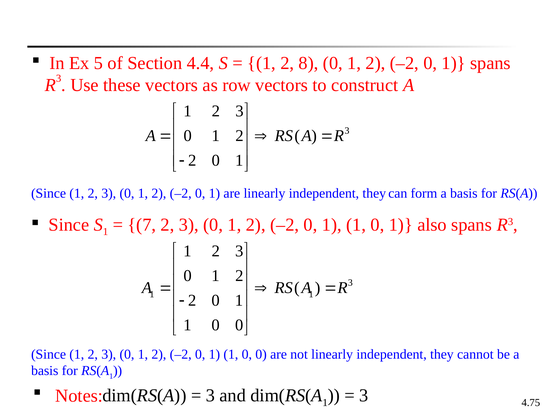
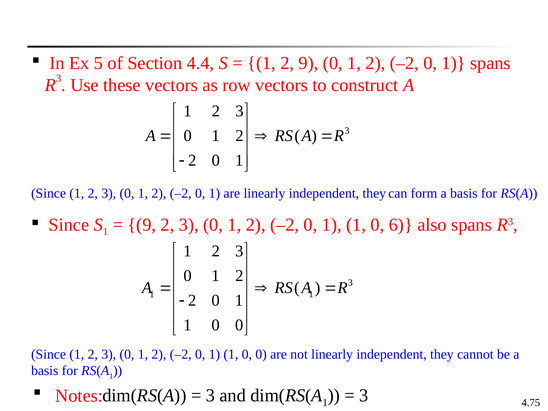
2 8: 8 -> 9
7 at (142, 225): 7 -> 9
1 0 1: 1 -> 6
